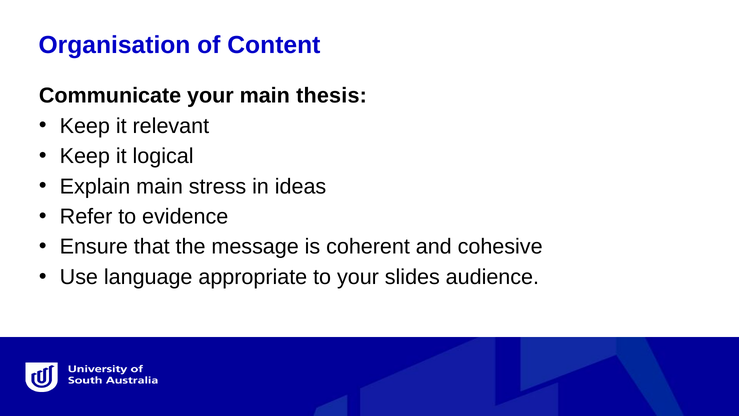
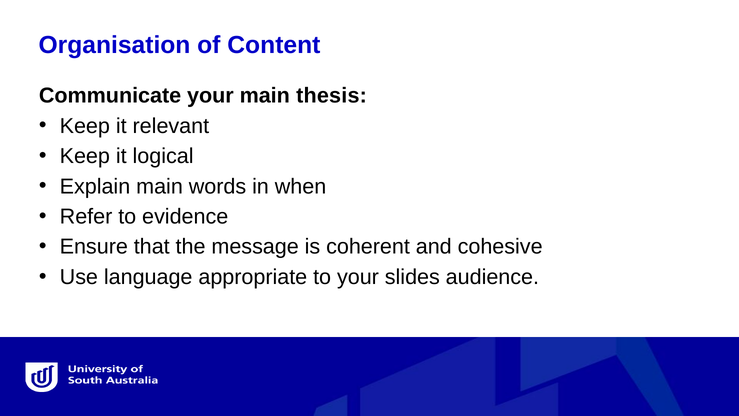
stress: stress -> words
ideas: ideas -> when
